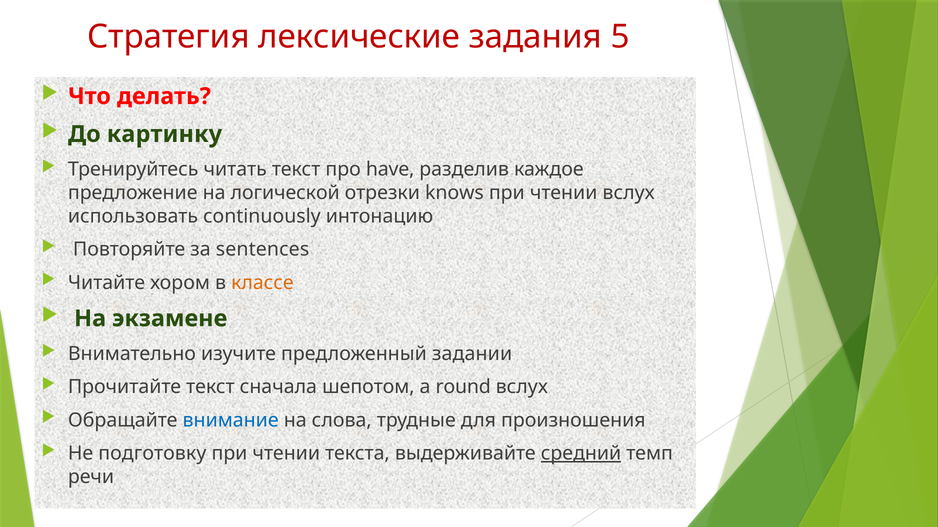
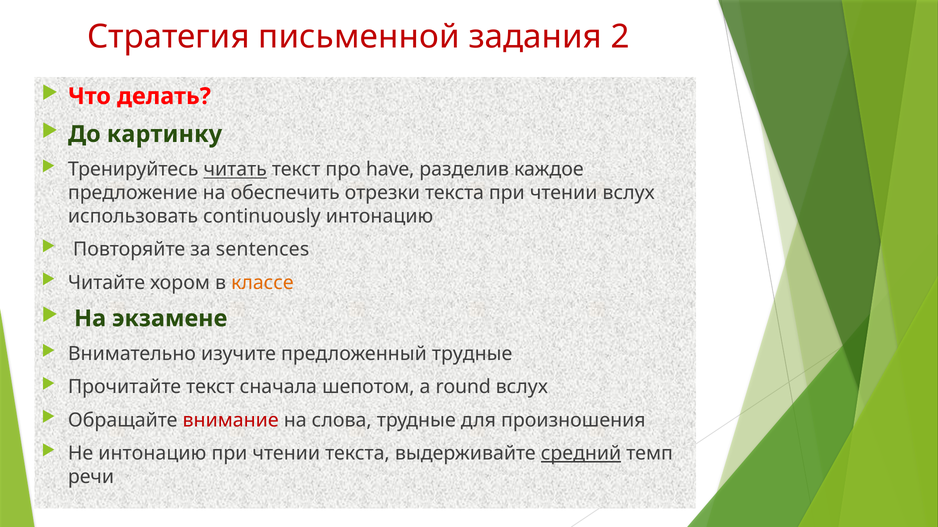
лексические: лексические -> письменной
5: 5 -> 2
читать underline: none -> present
логической: логической -> обеспечить
отрезки knows: knows -> текста
предложенный задании: задании -> трудные
внимание colour: blue -> red
Не подготовку: подготовку -> интонацию
